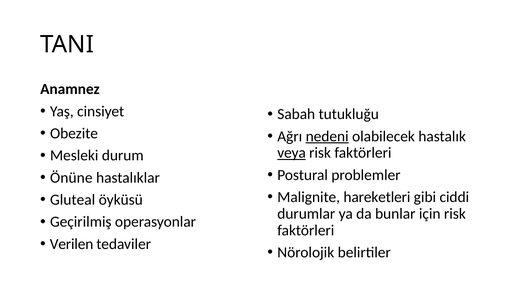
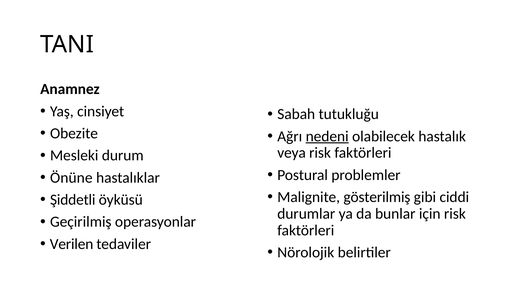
veya underline: present -> none
hareketleri: hareketleri -> gösterilmiş
Gluteal: Gluteal -> Şiddetli
